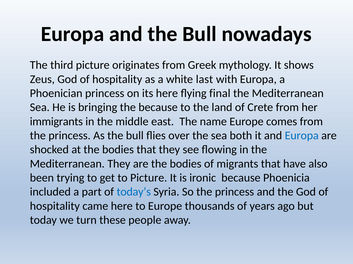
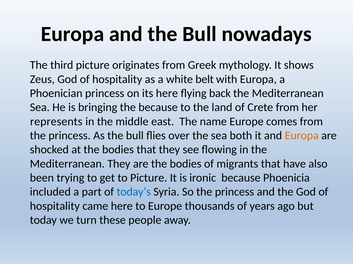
last: last -> belt
final: final -> back
immigrants: immigrants -> represents
Europa at (302, 136) colour: blue -> orange
